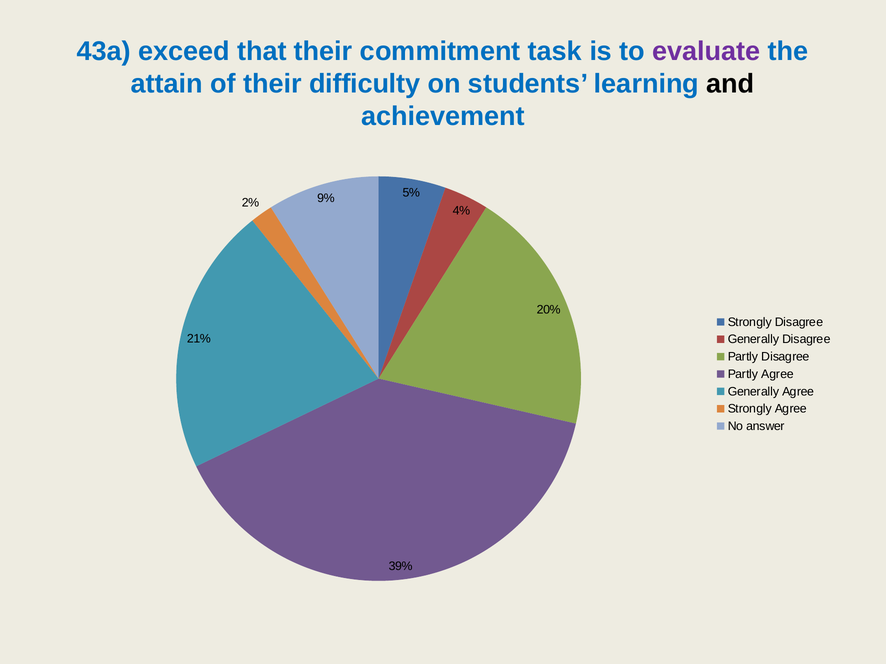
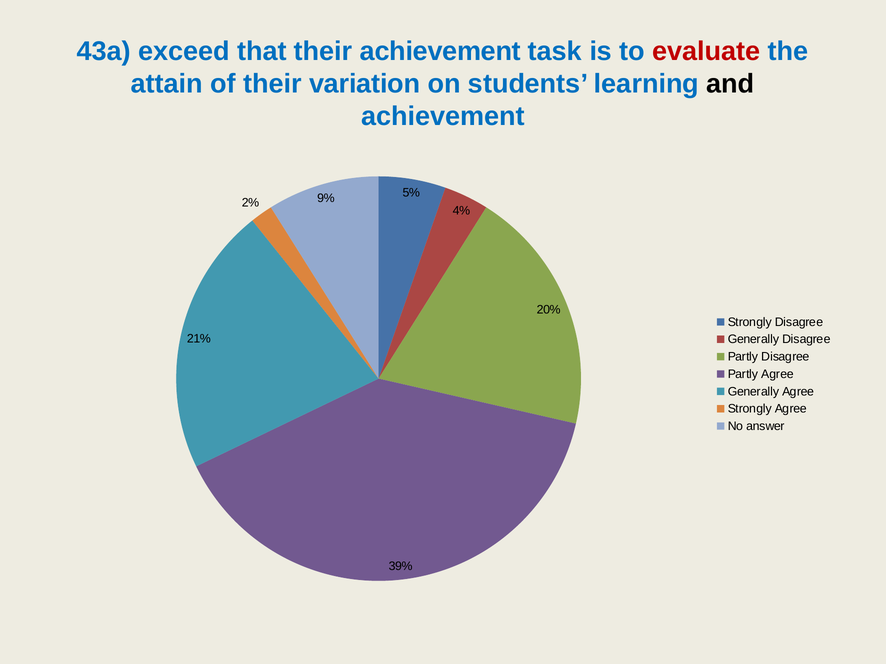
their commitment: commitment -> achievement
evaluate colour: purple -> red
difficulty: difficulty -> variation
